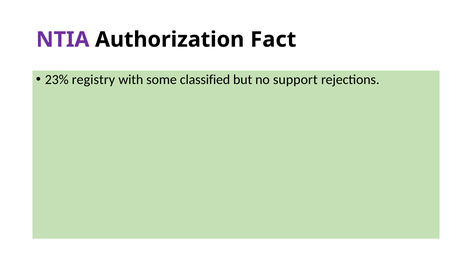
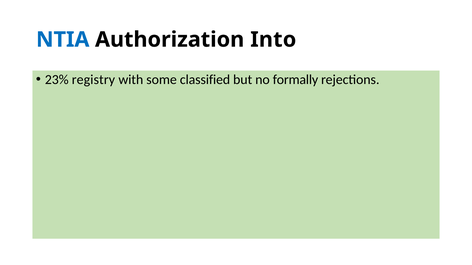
NTIA colour: purple -> blue
Fact: Fact -> Into
support: support -> formally
